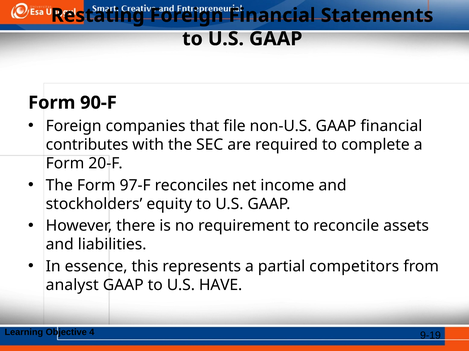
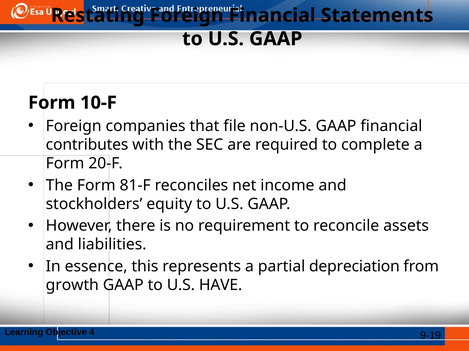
90-F: 90-F -> 10-F
97-F: 97-F -> 81-F
competitors: competitors -> depreciation
analyst: analyst -> growth
